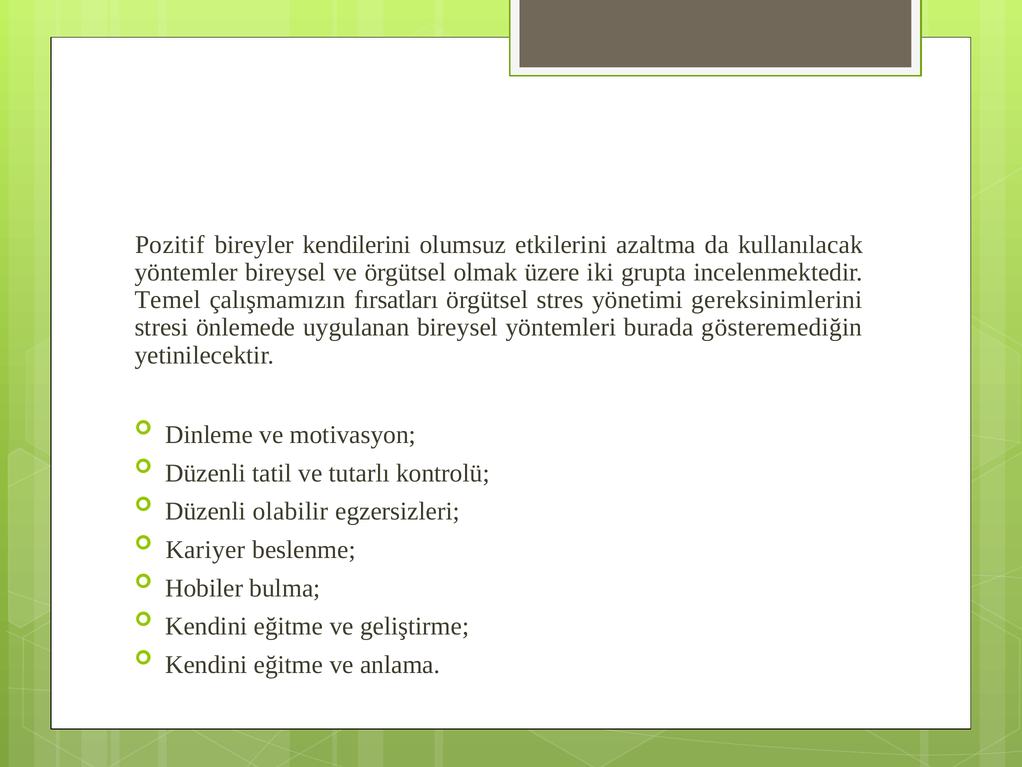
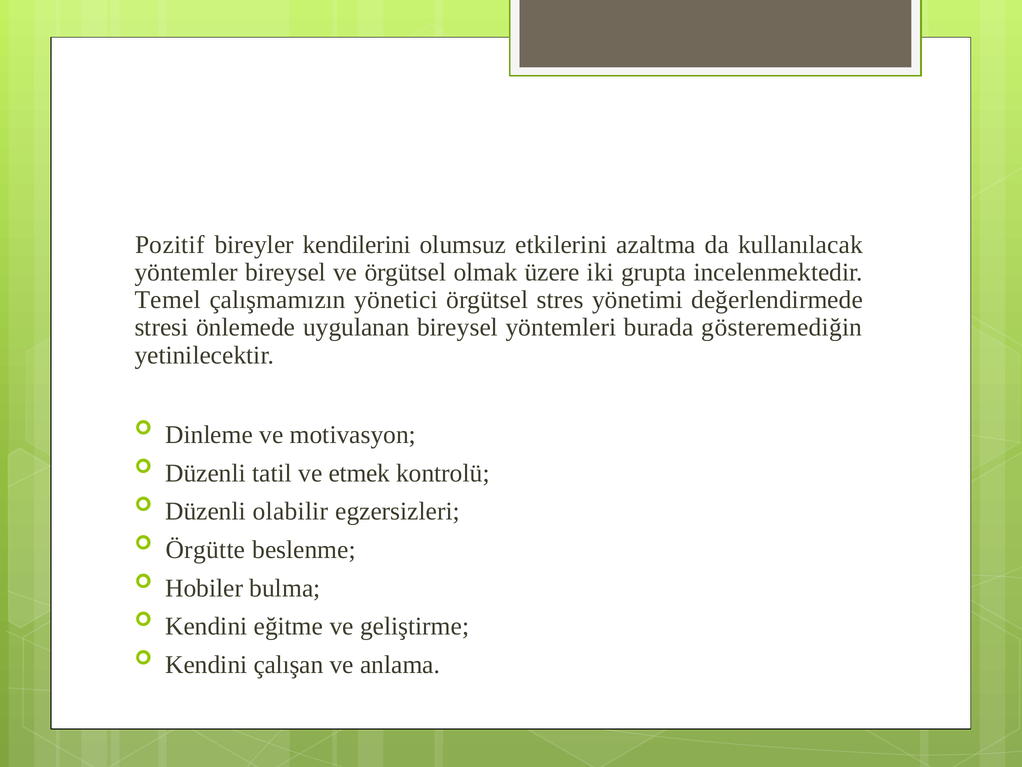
fırsatları: fırsatları -> yönetici
gereksinimlerini: gereksinimlerini -> değerlendirmede
tutarlı: tutarlı -> etmek
Kariyer: Kariyer -> Örgütte
eğitme at (288, 664): eğitme -> çalışan
